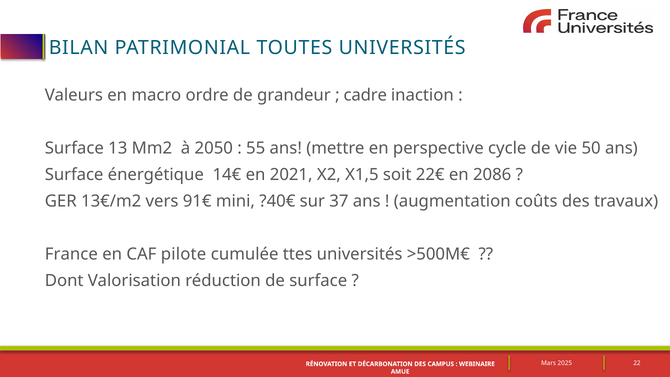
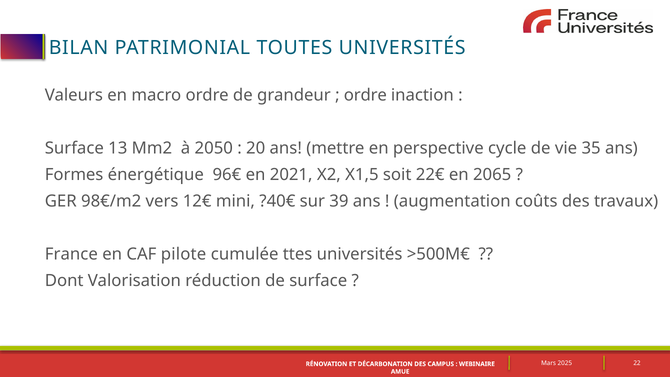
cadre at (365, 95): cadre -> ordre
55: 55 -> 20
50: 50 -> 35
Surface at (74, 175): Surface -> Formes
14€: 14€ -> 96€
2086: 2086 -> 2065
13€/m2: 13€/m2 -> 98€/m2
91€: 91€ -> 12€
37: 37 -> 39
